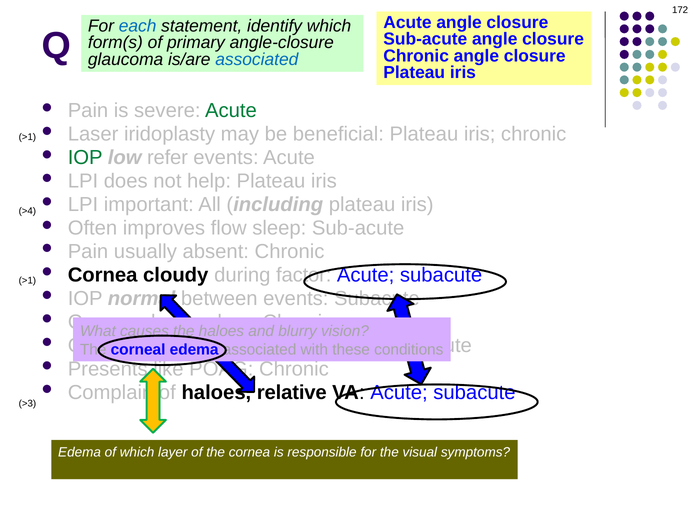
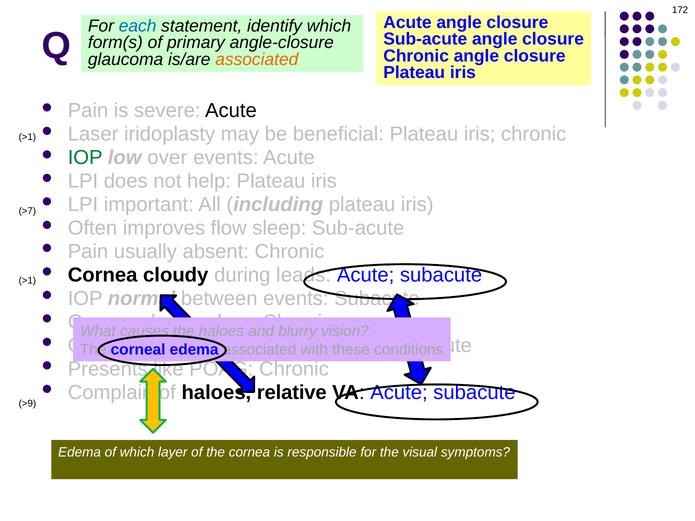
associated at (257, 59) colour: blue -> orange
Acute at (231, 111) colour: green -> black
refer: refer -> over
>4: >4 -> >7
factor: factor -> leads
>3: >3 -> >9
